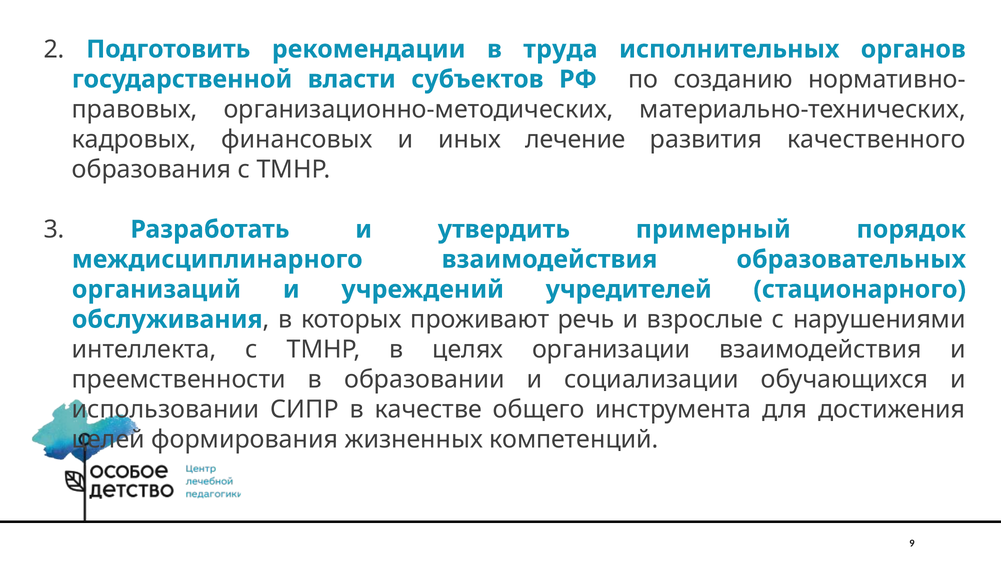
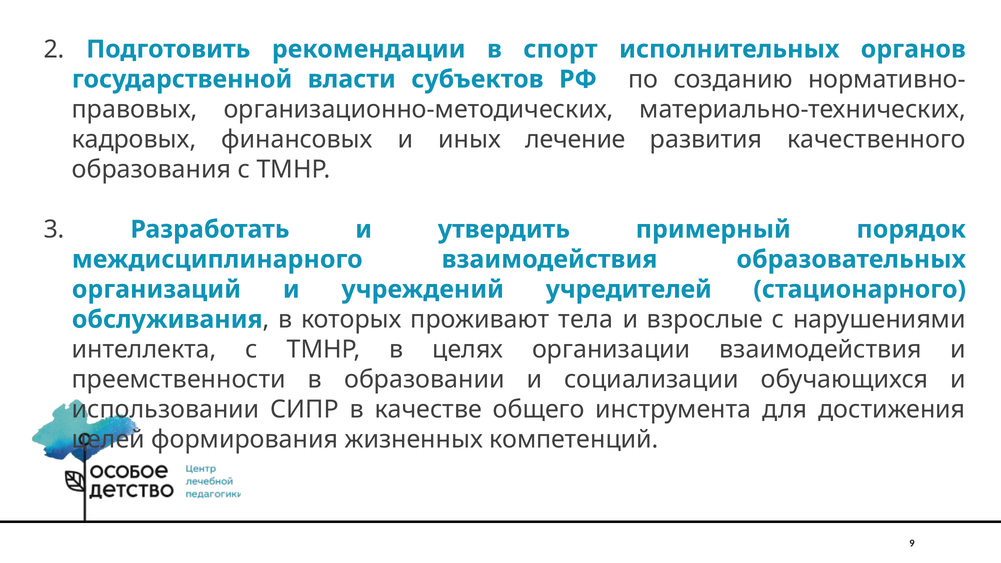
труда: труда -> спорт
речь: речь -> тела
